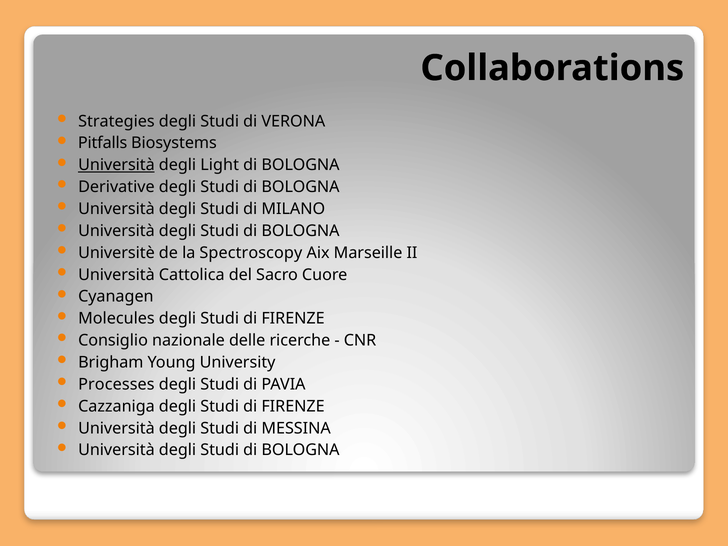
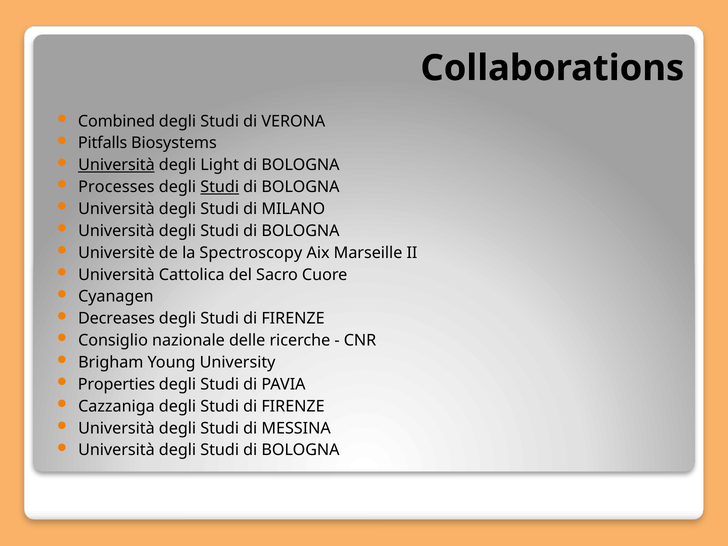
Strategies: Strategies -> Combined
Derivative: Derivative -> Processes
Studi at (220, 187) underline: none -> present
Molecules: Molecules -> Decreases
Processes: Processes -> Properties
